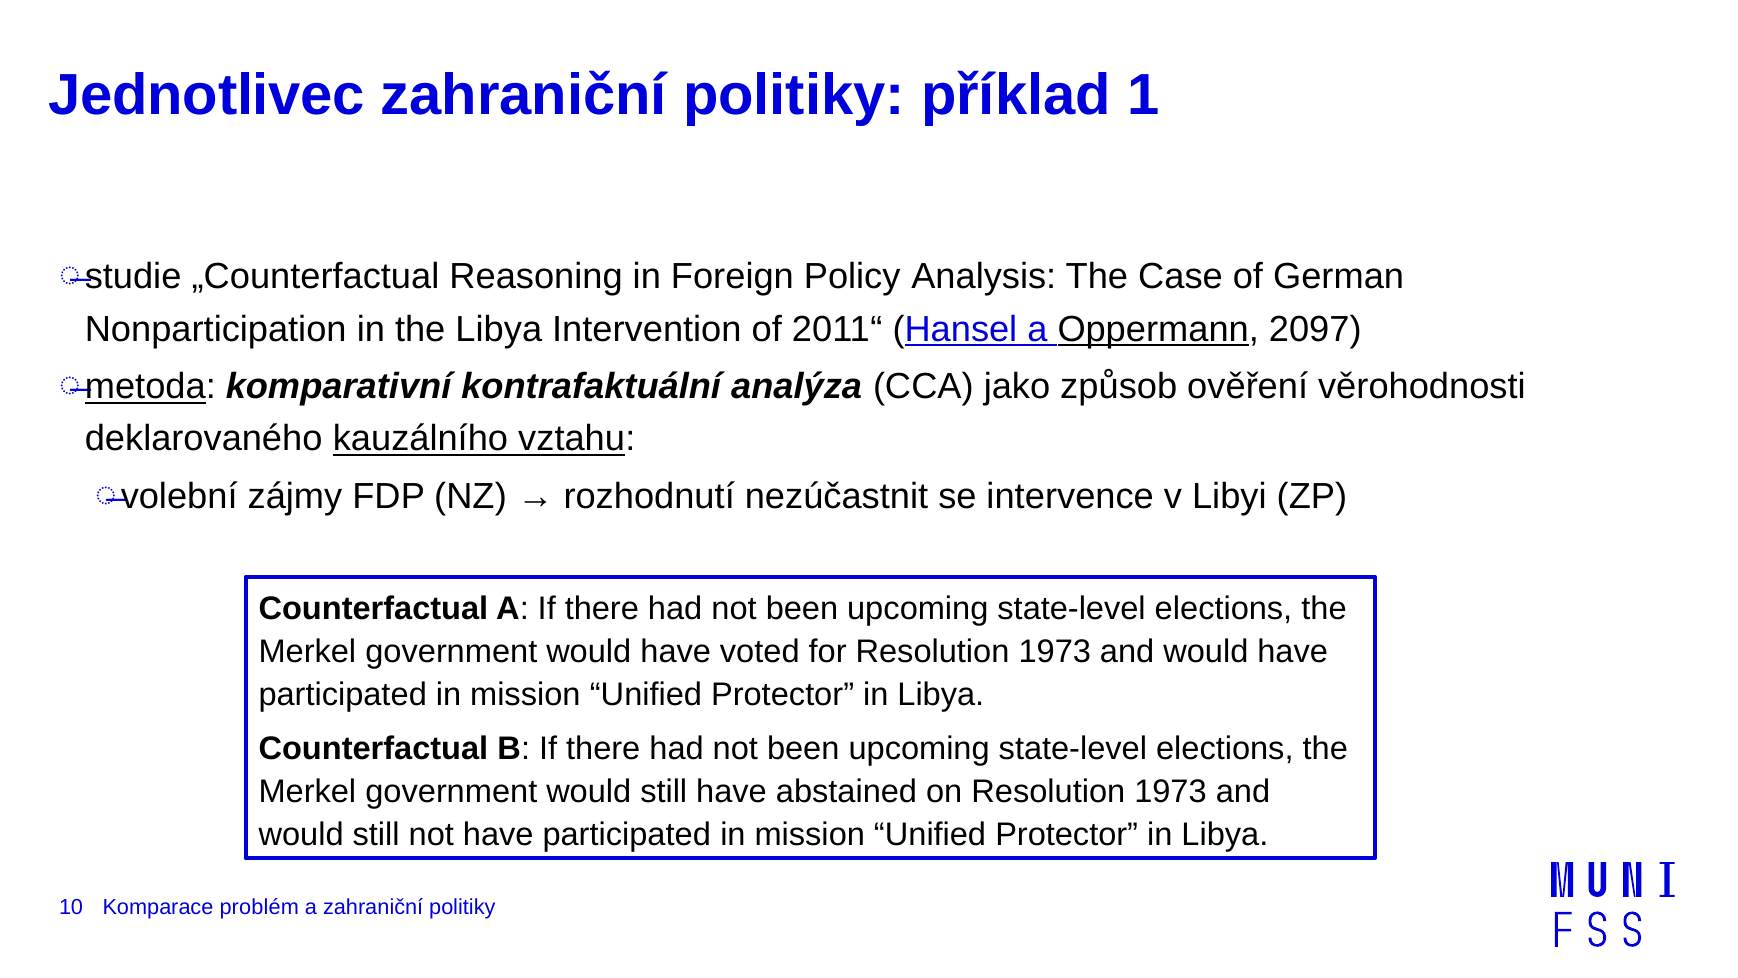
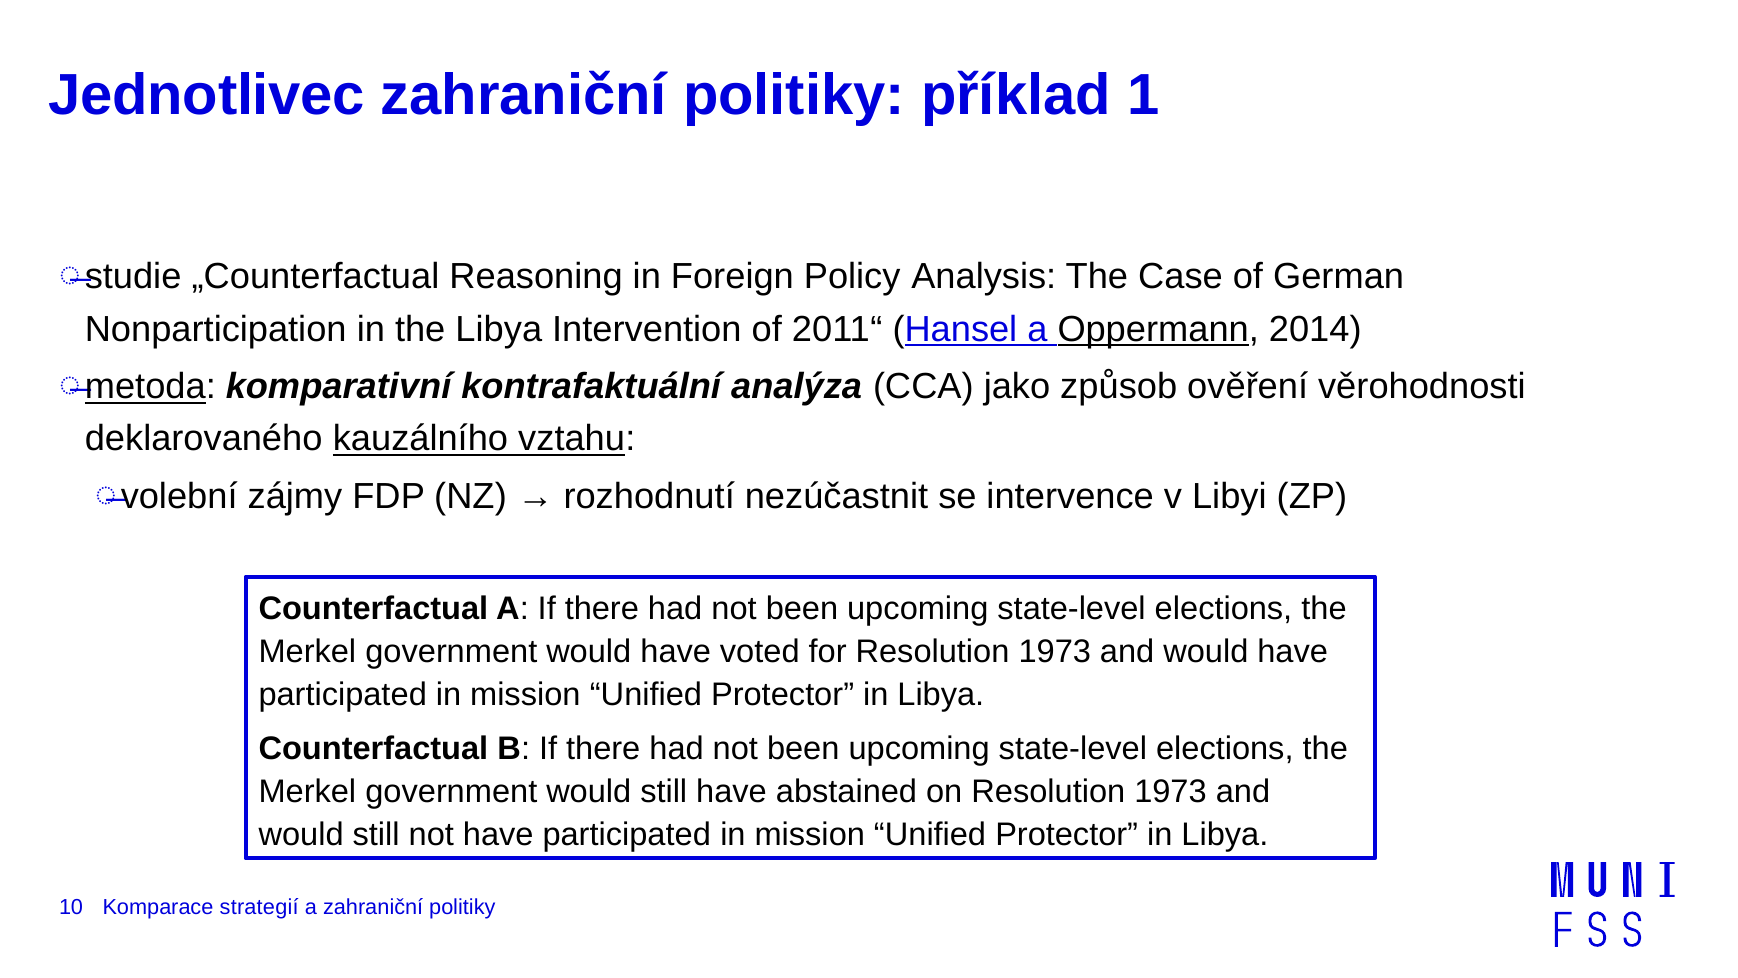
2097: 2097 -> 2014
problém: problém -> strategií
